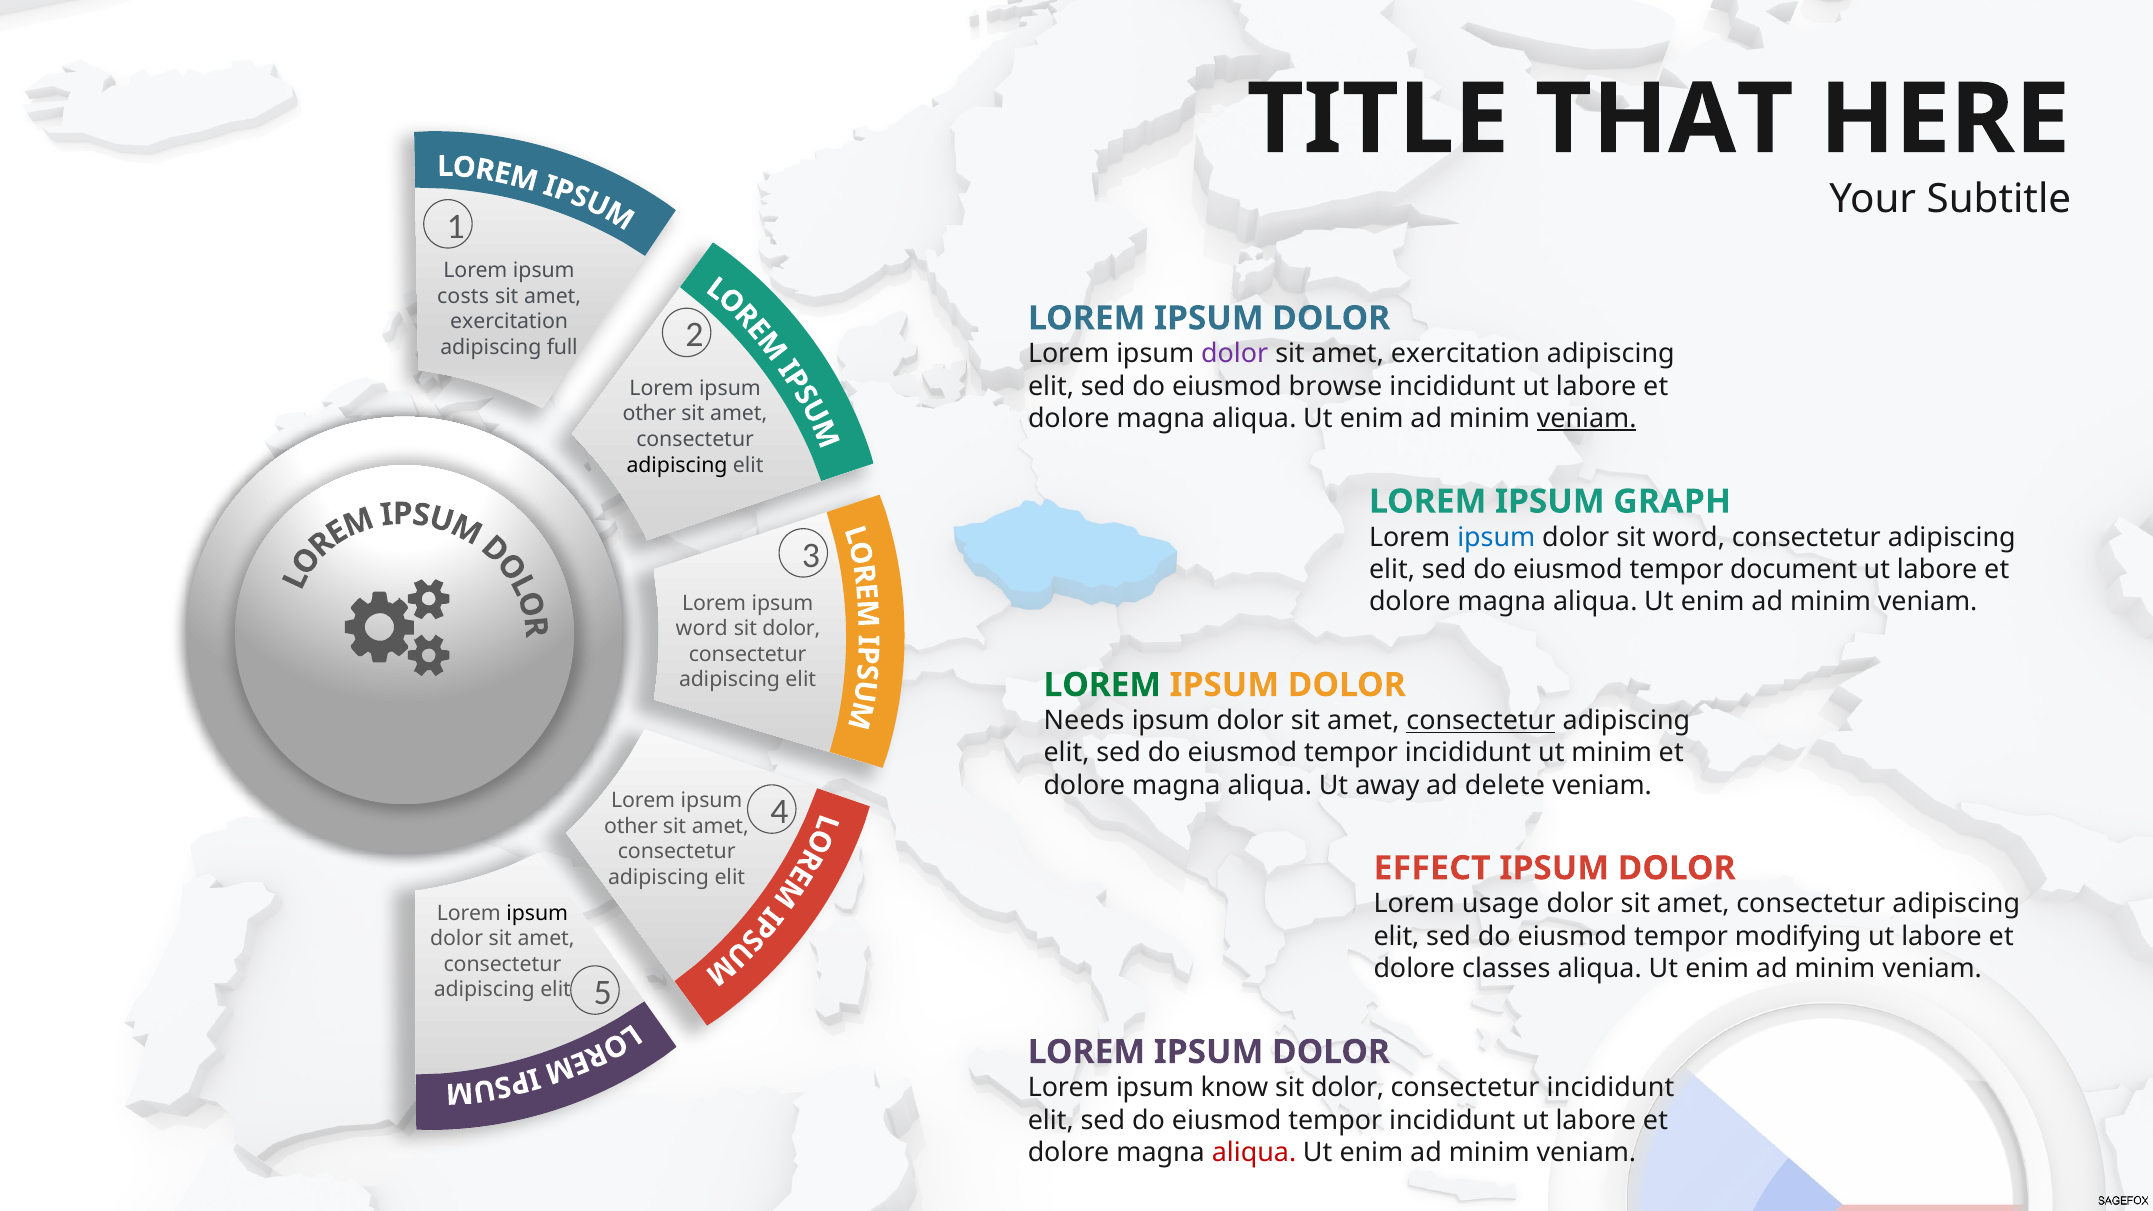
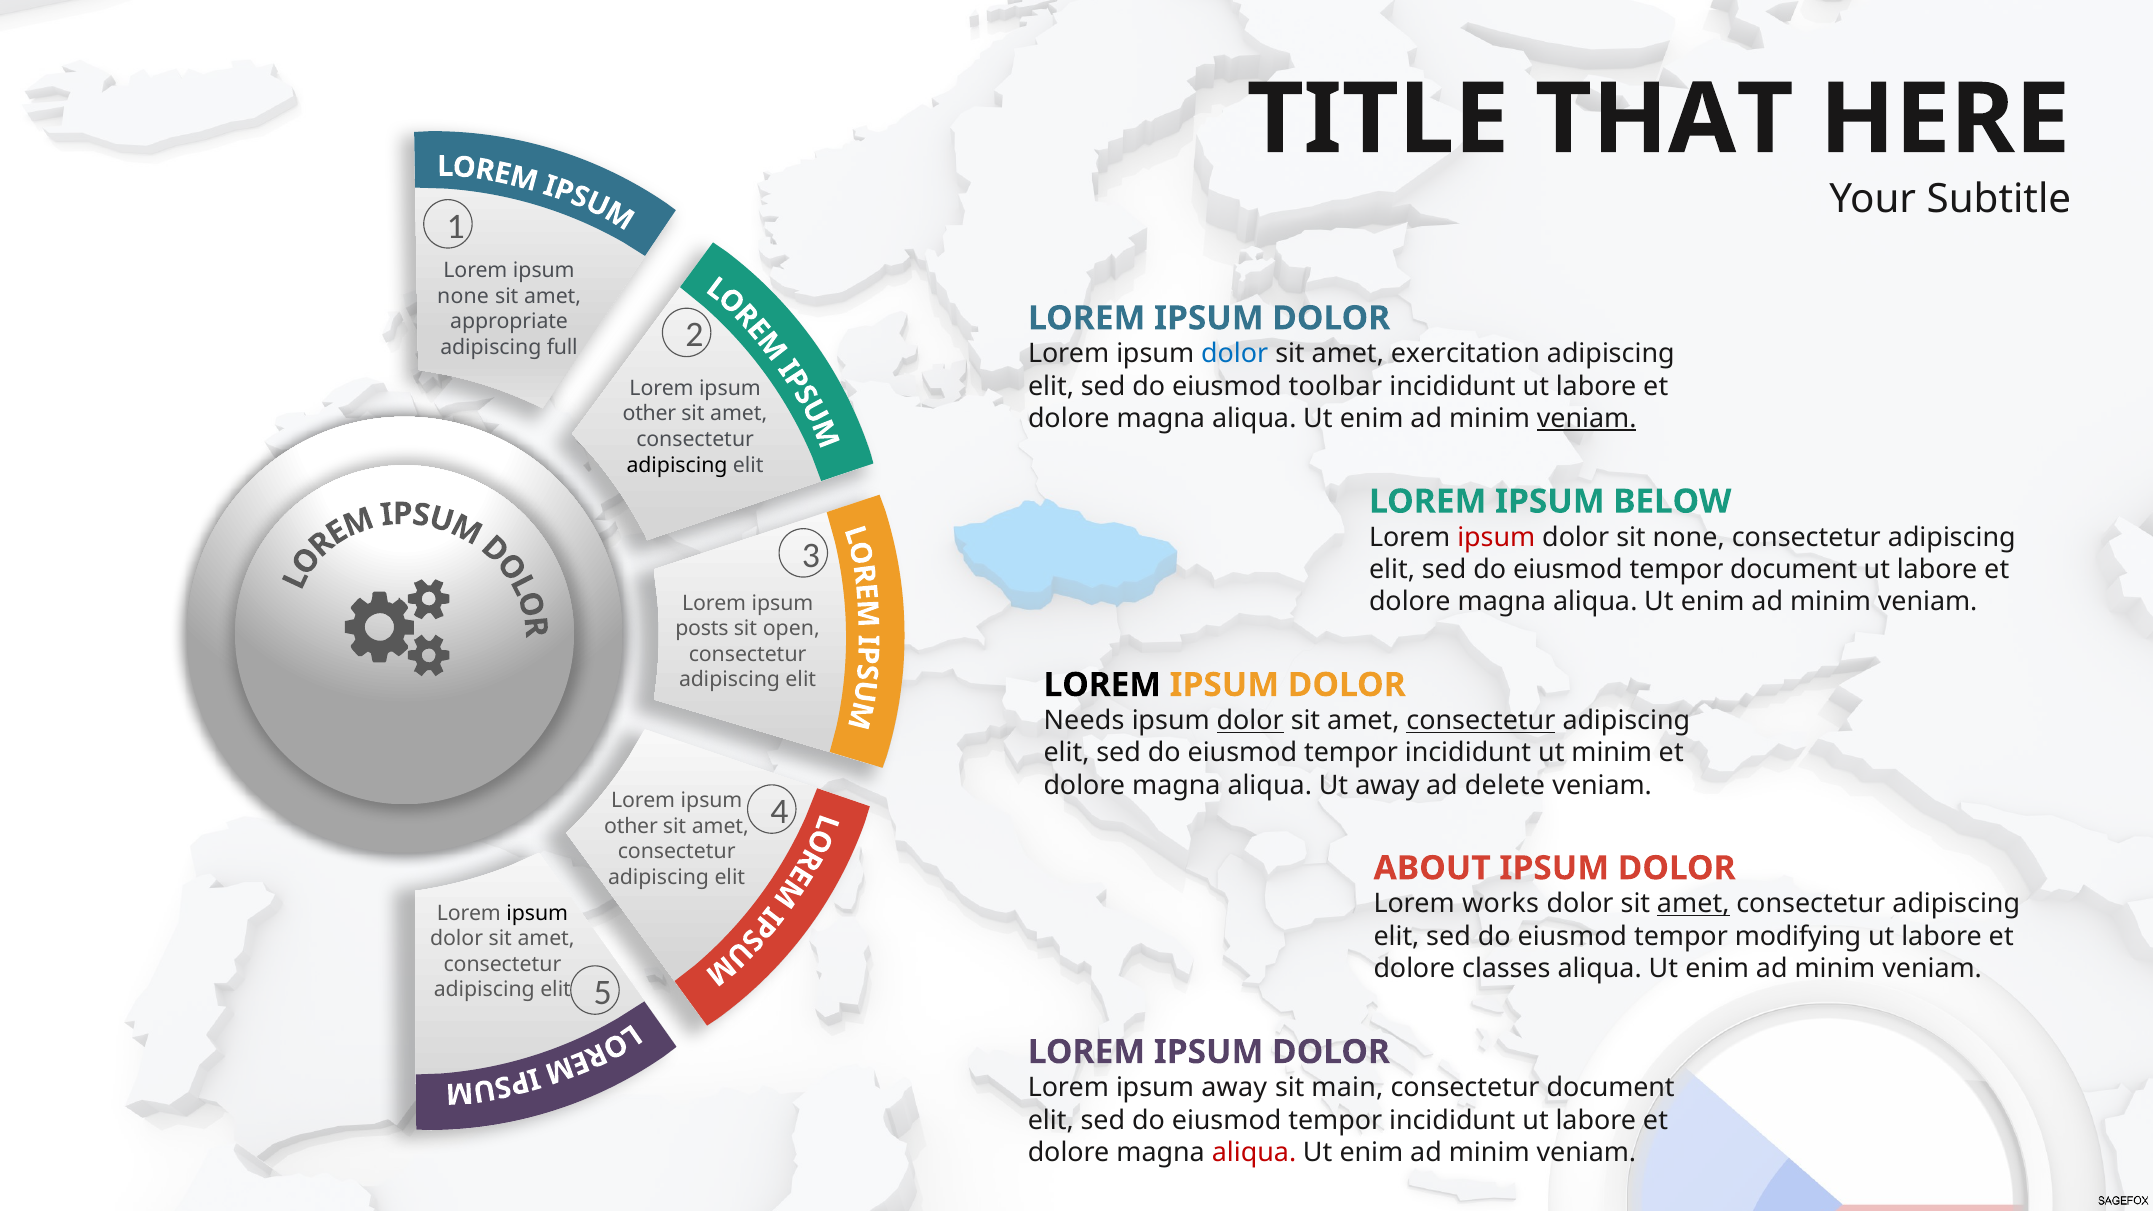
costs at (463, 296): costs -> none
exercitation at (509, 322): exercitation -> appropriate
dolor at (1235, 354) colour: purple -> blue
browse: browse -> toolbar
GRAPH: GRAPH -> BELOW
ipsum at (1496, 537) colour: blue -> red
sit word: word -> none
word at (702, 629): word -> posts
dolor at (791, 629): dolor -> open
LOREM at (1102, 685) colour: green -> black
dolor at (1250, 721) underline: none -> present
EFFECT: EFFECT -> ABOUT
usage: usage -> works
amet at (1693, 904) underline: none -> present
ipsum know: know -> away
dolor at (1348, 1088): dolor -> main
consectetur incididunt: incididunt -> document
